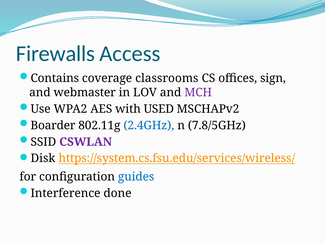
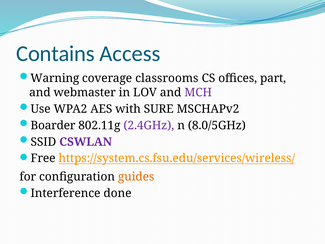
Firewalls: Firewalls -> Contains
Contains: Contains -> Warning
sign: sign -> part
USED: USED -> SURE
2.4GHz colour: blue -> purple
7.8/5GHz: 7.8/5GHz -> 8.0/5GHz
Disk: Disk -> Free
guides colour: blue -> orange
